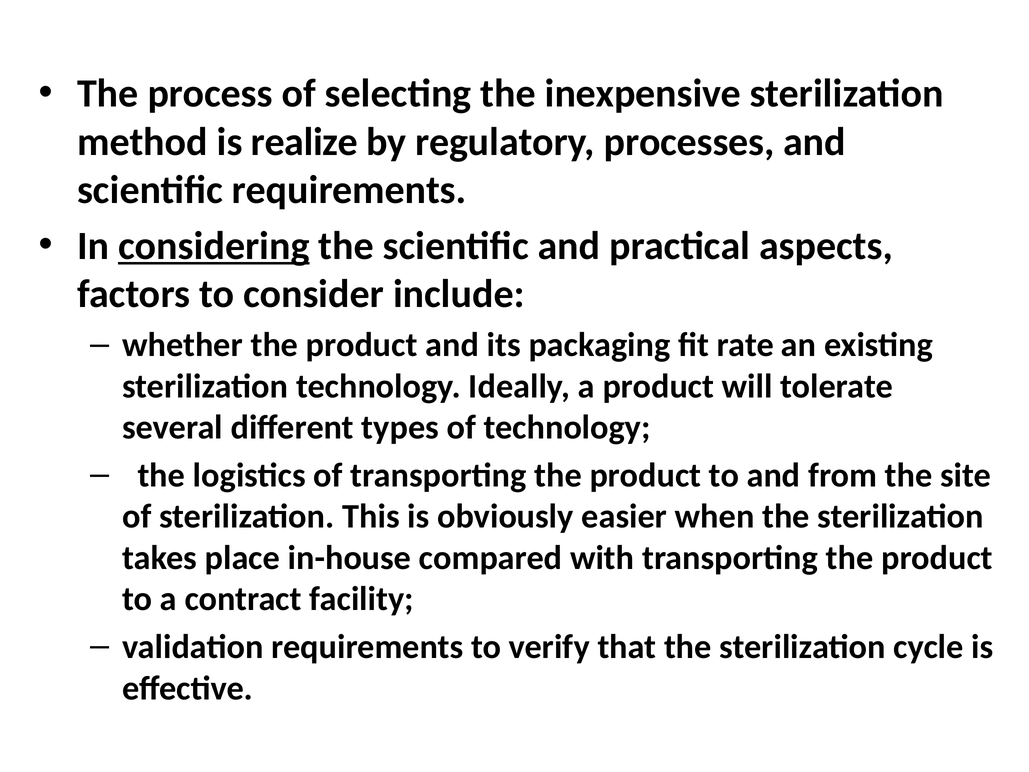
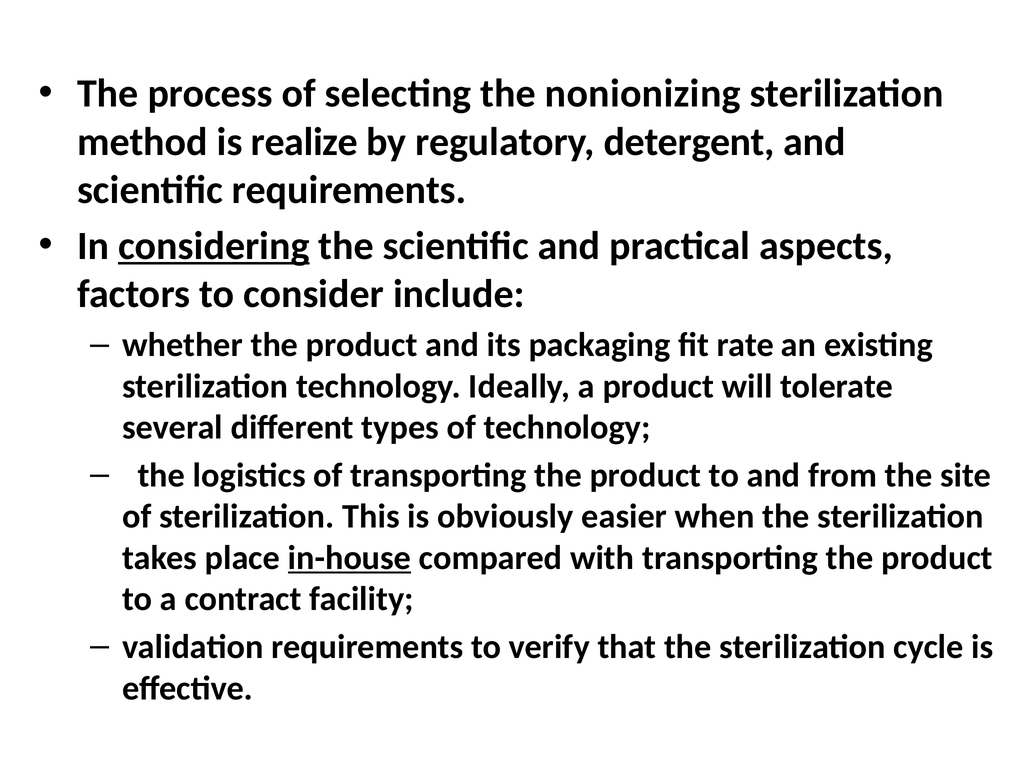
inexpensive: inexpensive -> nonionizing
processes: processes -> detergent
in-house underline: none -> present
